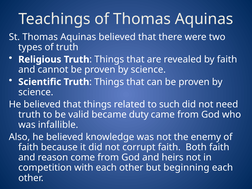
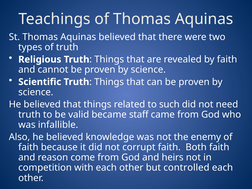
duty: duty -> staff
beginning: beginning -> controlled
